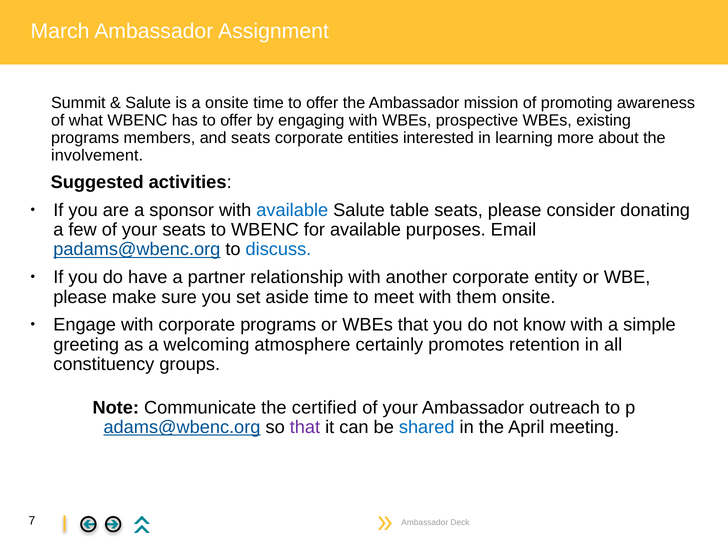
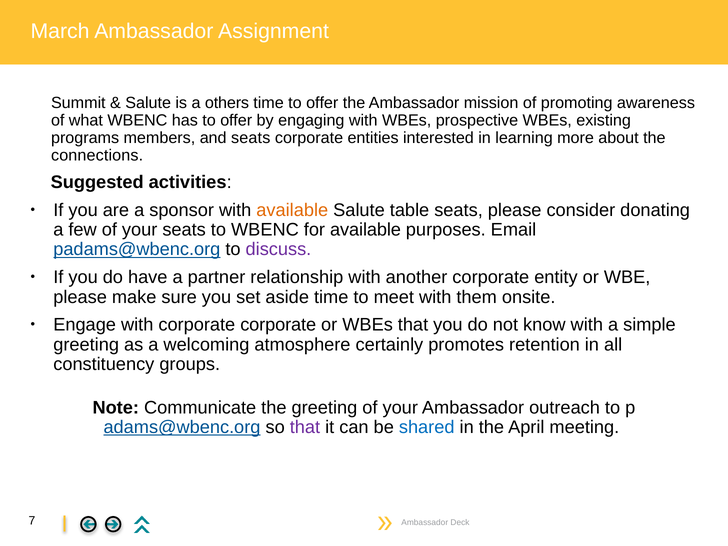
a onsite: onsite -> others
involvement: involvement -> connections
available at (292, 210) colour: blue -> orange
discuss colour: blue -> purple
corporate programs: programs -> corporate
the certified: certified -> greeting
